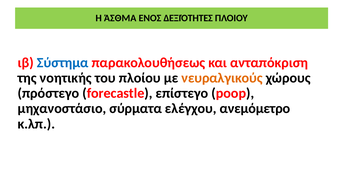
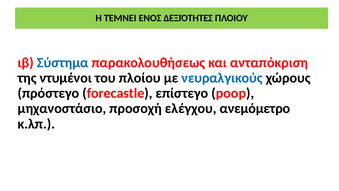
ΆΣΘΜΑ: ΆΣΘΜΑ -> ΤΈΜΝΕΙ
νοητικής: νοητικής -> ντυμένοι
νευραλγικούς colour: orange -> blue
σύρματα: σύρματα -> προσοχή
